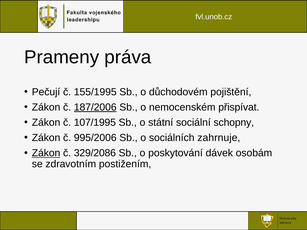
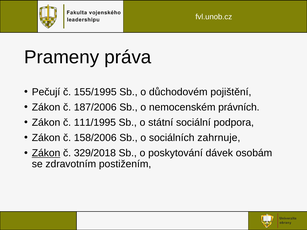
187/2006 underline: present -> none
přispívat: přispívat -> právních
107/1995: 107/1995 -> 111/1995
schopny: schopny -> podpora
995/2006: 995/2006 -> 158/2006
329/2086: 329/2086 -> 329/2018
